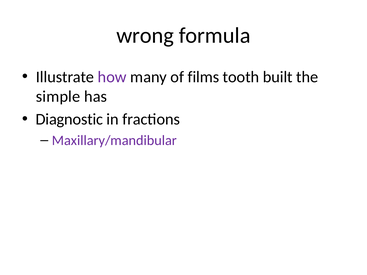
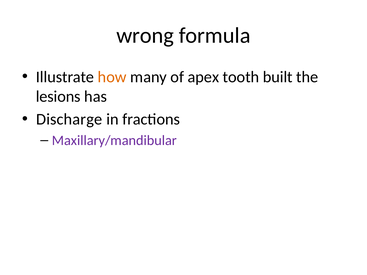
how colour: purple -> orange
films: films -> apex
simple: simple -> lesions
Diagnostic: Diagnostic -> Discharge
